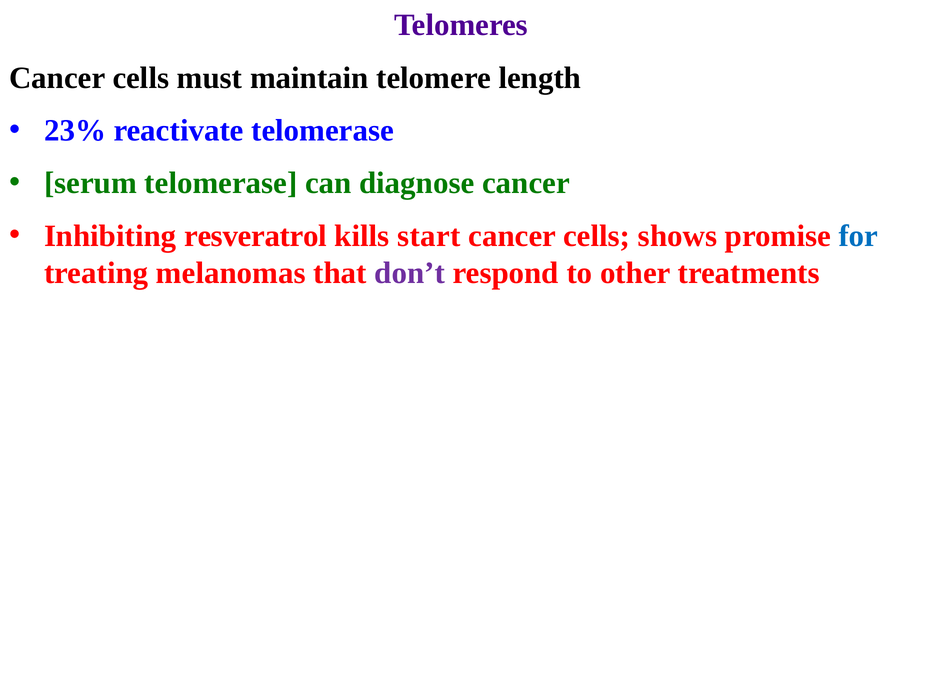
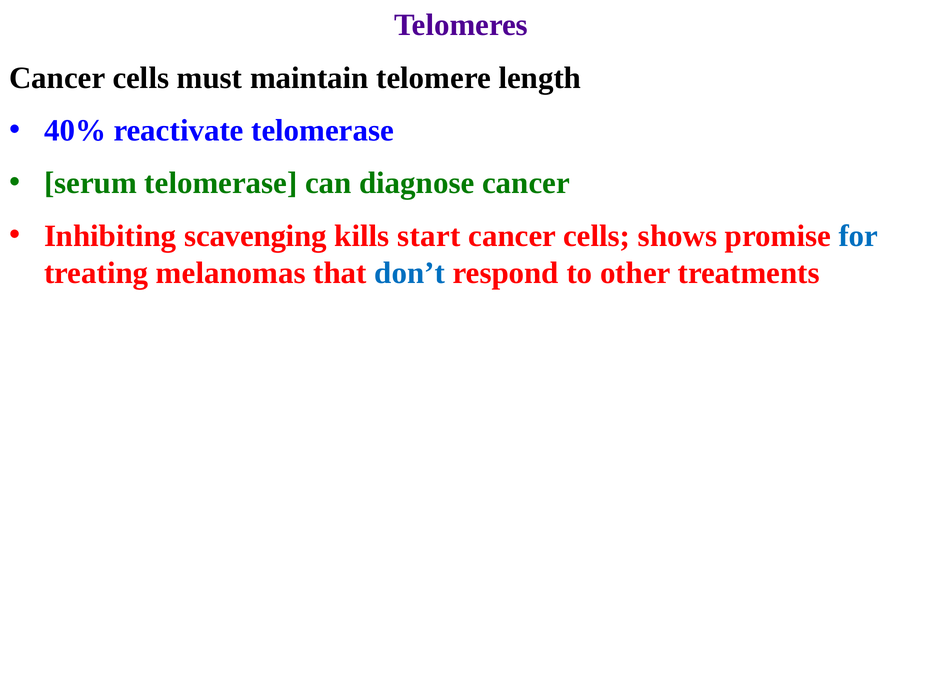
23%: 23% -> 40%
resveratrol: resveratrol -> scavenging
don’t colour: purple -> blue
